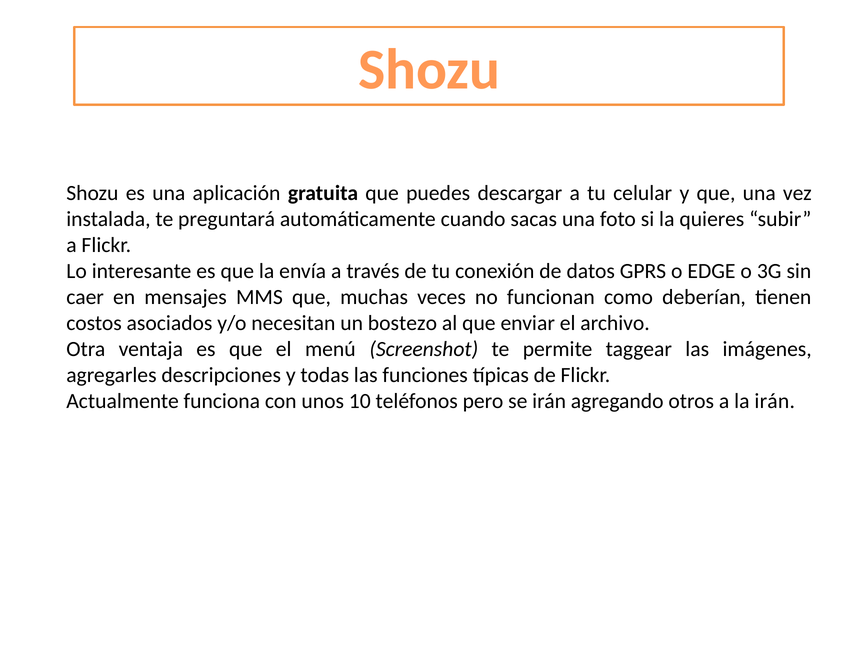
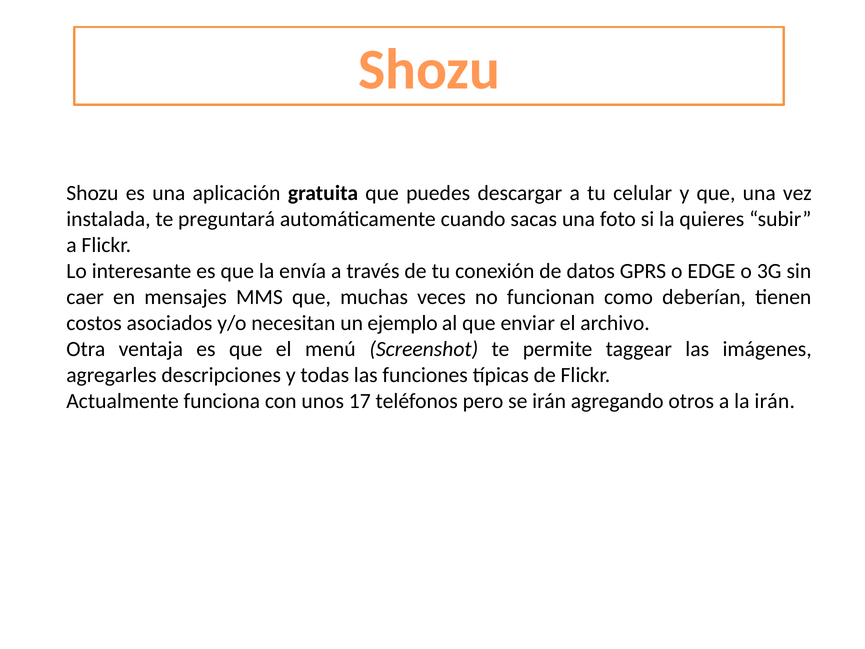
bostezo: bostezo -> ejemplo
10: 10 -> 17
